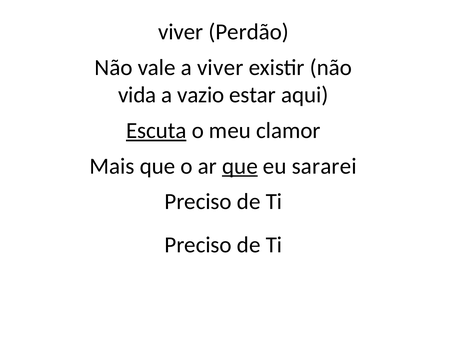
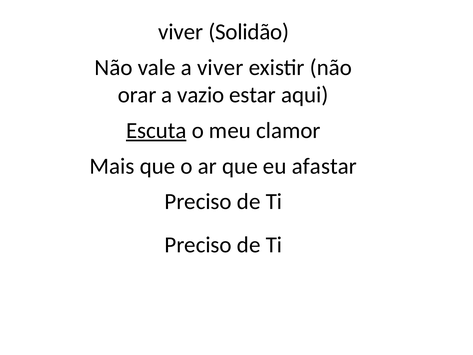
Perdão: Perdão -> Solidão
vida: vida -> orar
que at (240, 166) underline: present -> none
sararei: sararei -> afastar
